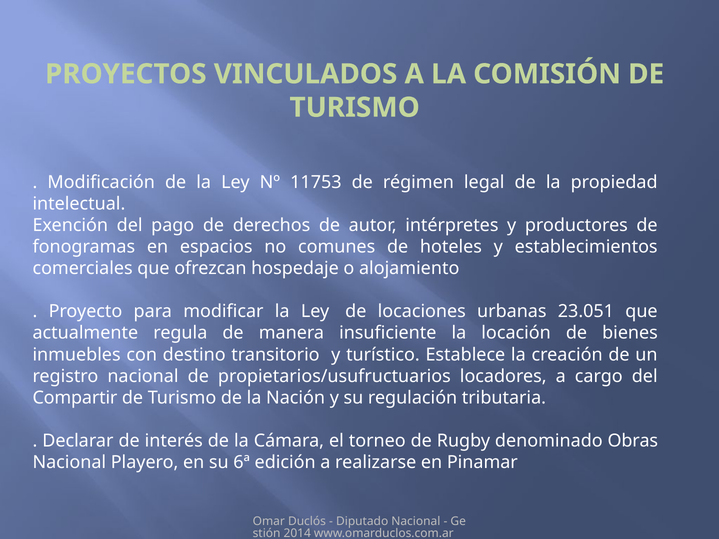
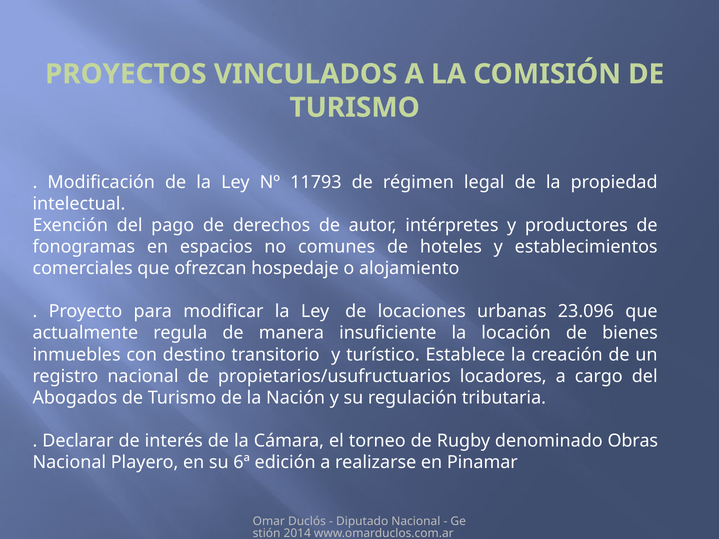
11753: 11753 -> 11793
23.051: 23.051 -> 23.096
Compartir: Compartir -> Abogados
